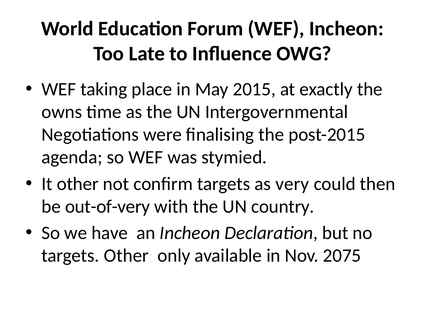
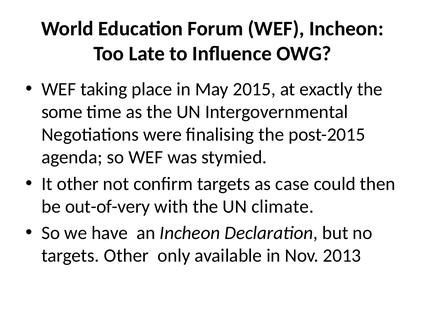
owns: owns -> some
very: very -> case
country: country -> climate
2075: 2075 -> 2013
